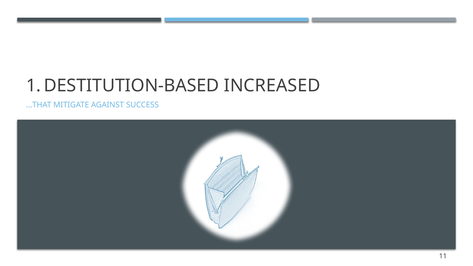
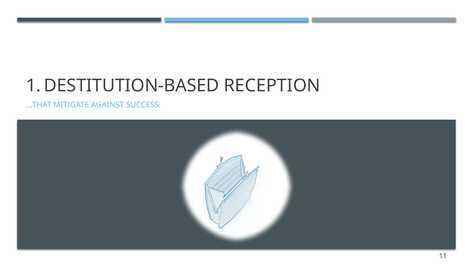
INCREASED: INCREASED -> RECEPTION
